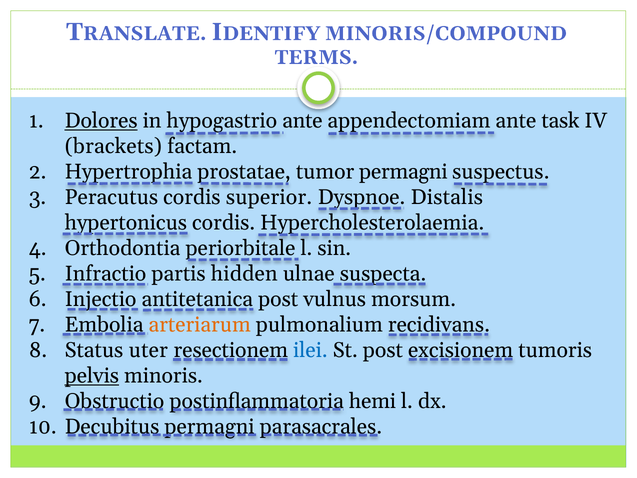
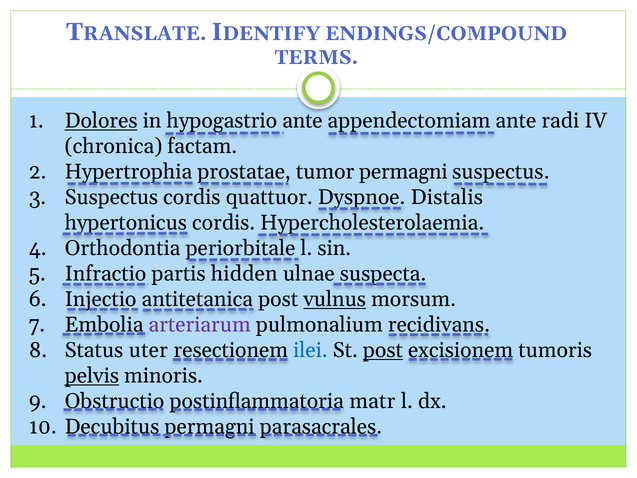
MINORIS/COMPOUND: MINORIS/COMPOUND -> ENDINGS/COMPOUND
task: task -> radi
brackets: brackets -> chronica
Peracutus at (111, 197): Peracutus -> Suspectus
superior: superior -> quattuor
vulnus underline: none -> present
arteriarum colour: orange -> purple
post at (383, 350) underline: none -> present
hemi: hemi -> matr
